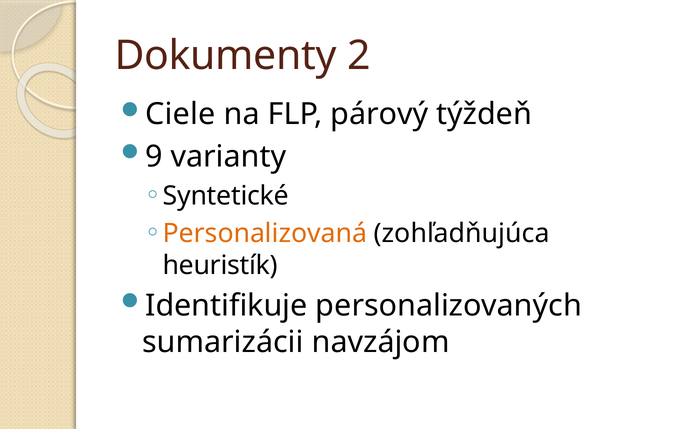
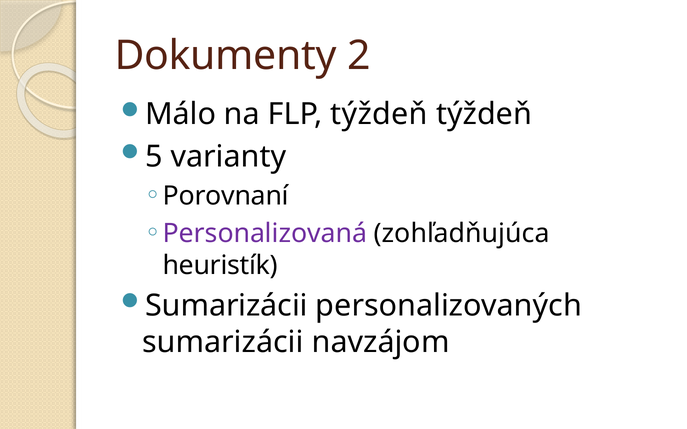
Ciele: Ciele -> Málo
FLP párový: párový -> týždeň
9: 9 -> 5
Syntetické: Syntetické -> Porovnaní
Personalizovaná colour: orange -> purple
Identifikuje at (226, 306): Identifikuje -> Sumarizácii
